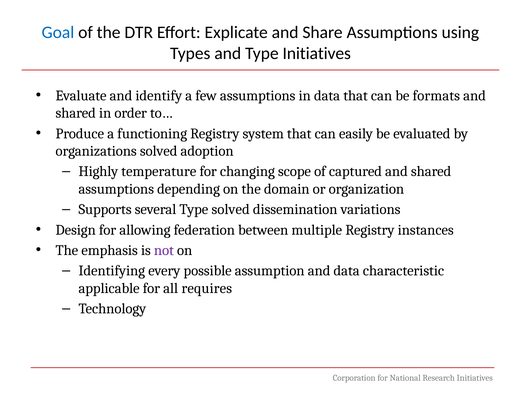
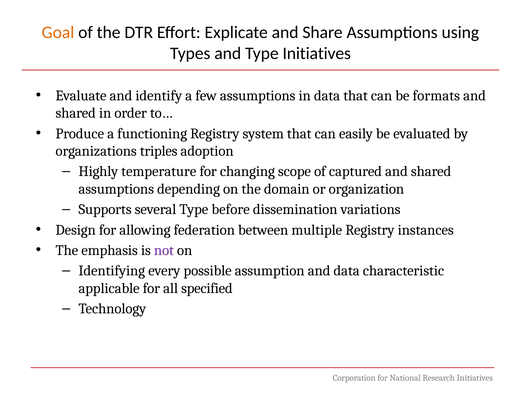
Goal colour: blue -> orange
organizations solved: solved -> triples
Type solved: solved -> before
requires: requires -> specified
